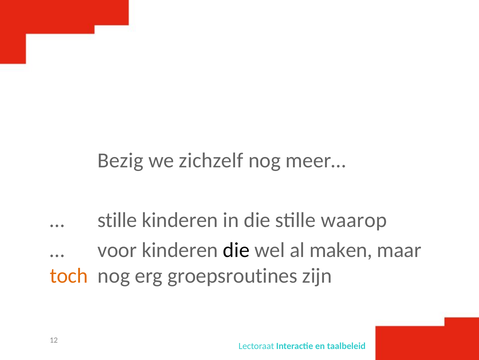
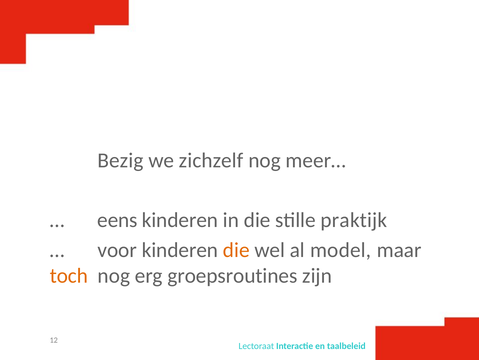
stille at (117, 220): stille -> eens
waarop: waarop -> praktijk
die at (236, 250) colour: black -> orange
maken: maken -> model
